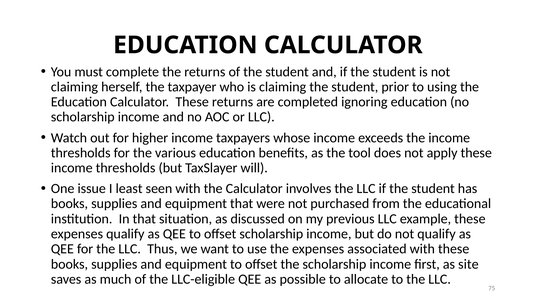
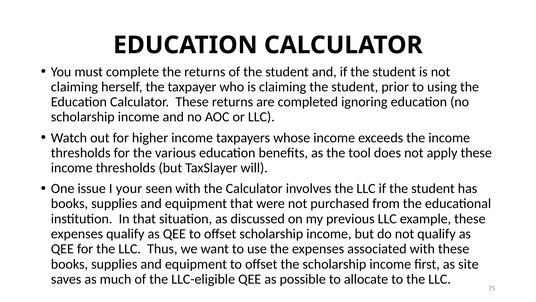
least: least -> your
